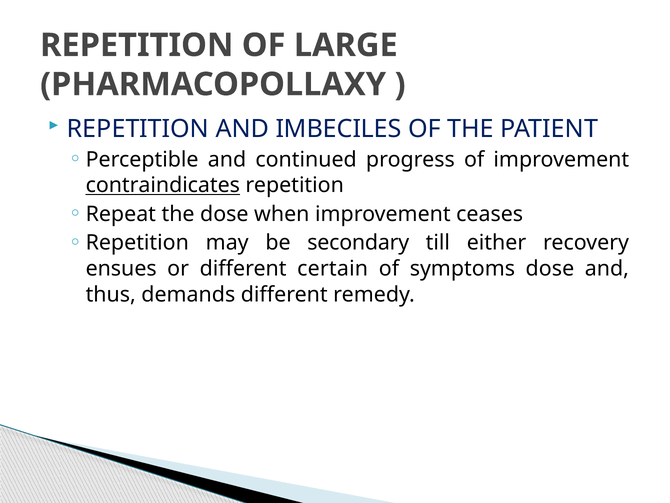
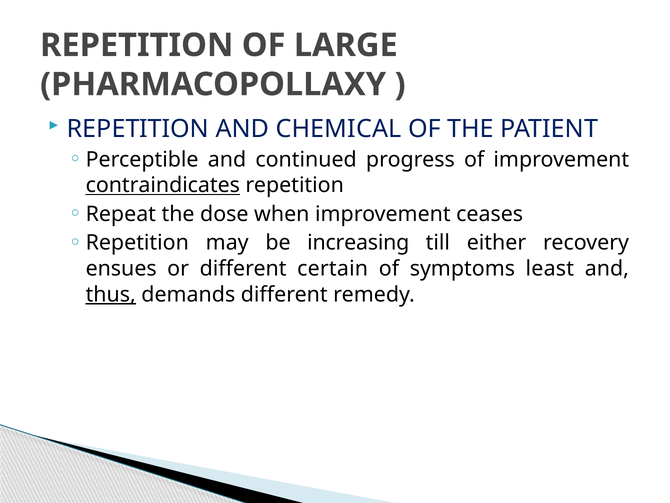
IMBECILES: IMBECILES -> CHEMICAL
secondary: secondary -> increasing
symptoms dose: dose -> least
thus underline: none -> present
